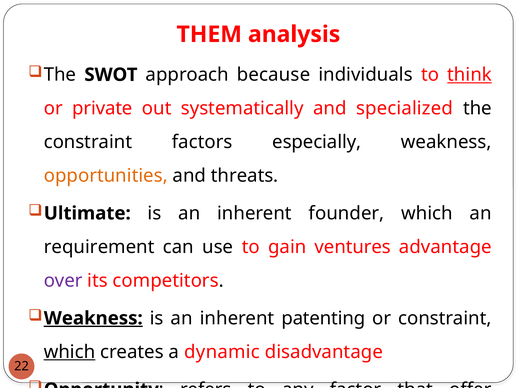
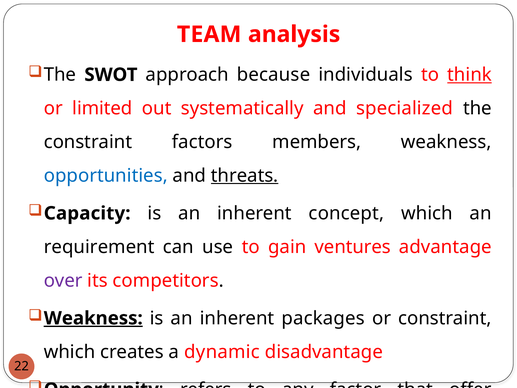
THEM: THEM -> TEAM
private: private -> limited
especially: especially -> members
opportunities colour: orange -> blue
threats underline: none -> present
Ultimate: Ultimate -> Capacity
founder: founder -> concept
patenting: patenting -> packages
which at (70, 352) underline: present -> none
